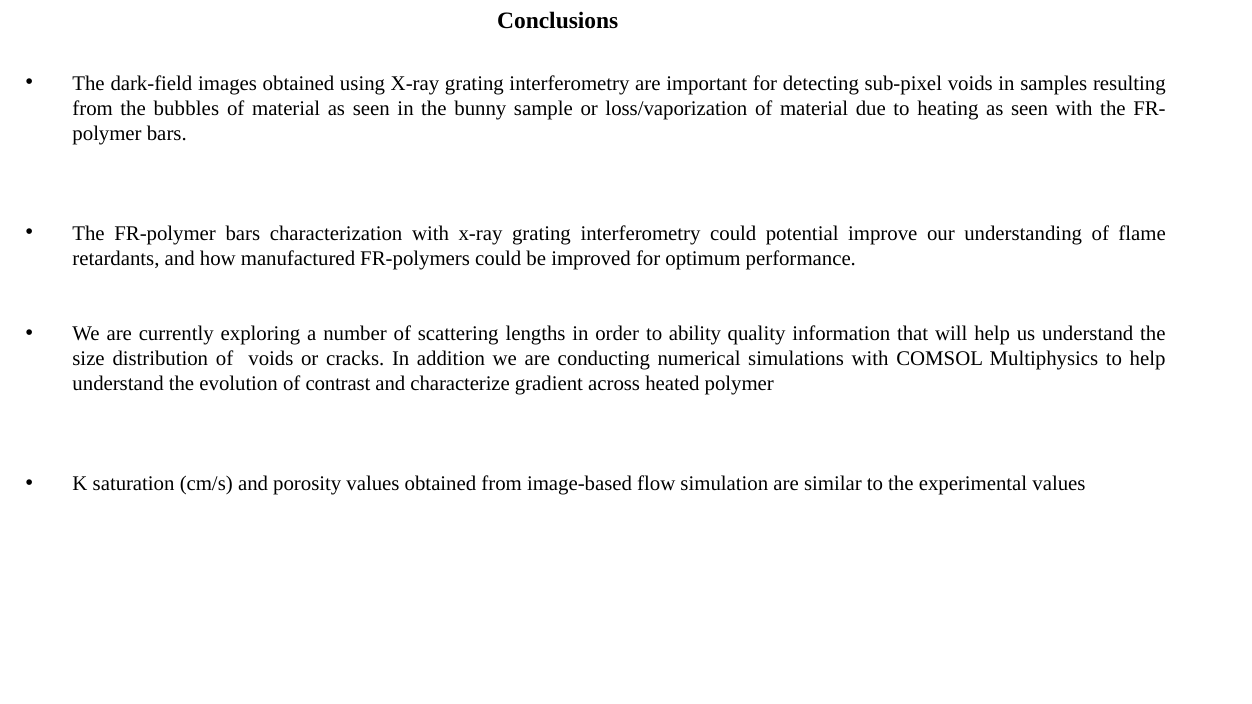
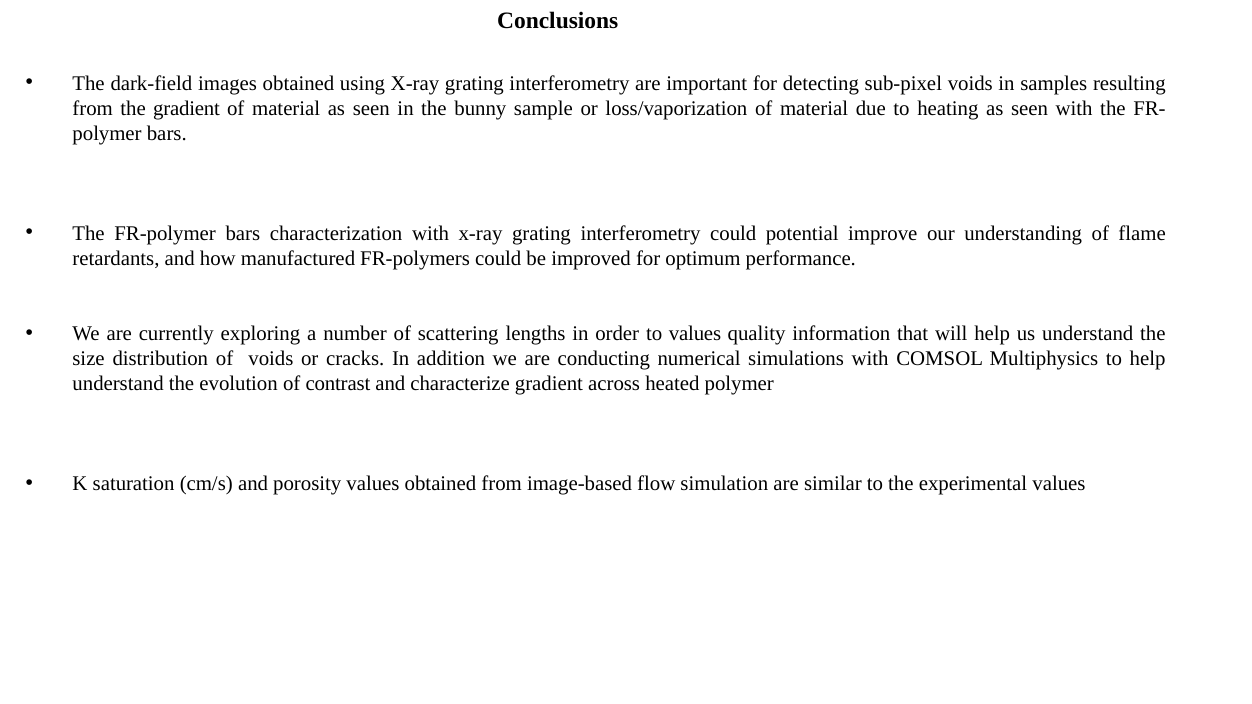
the bubbles: bubbles -> gradient
to ability: ability -> values
